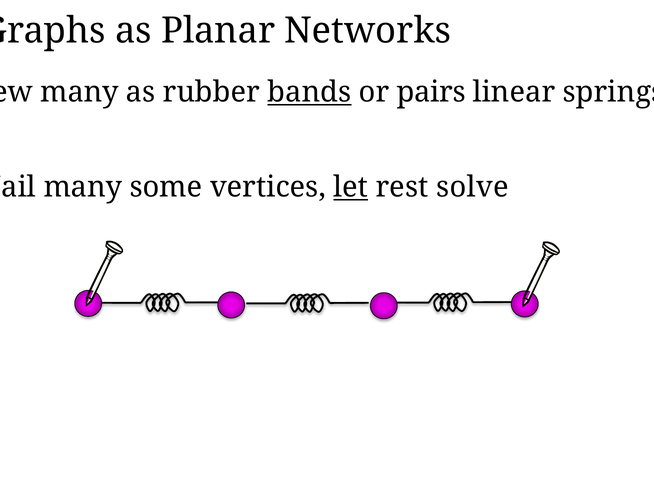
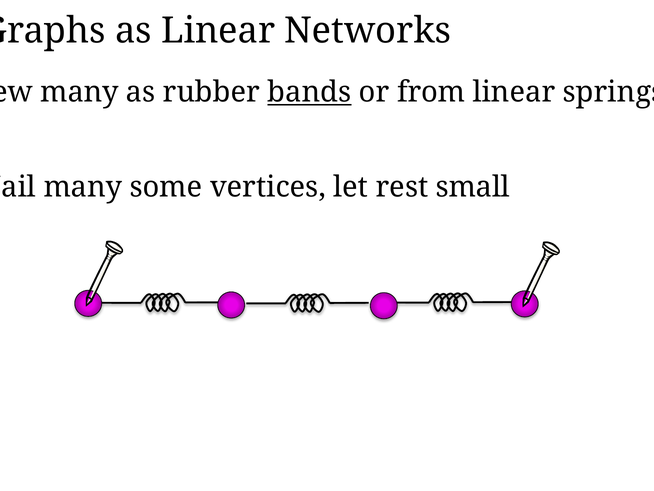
as Planar: Planar -> Linear
pairs: pairs -> from
let underline: present -> none
solve: solve -> small
